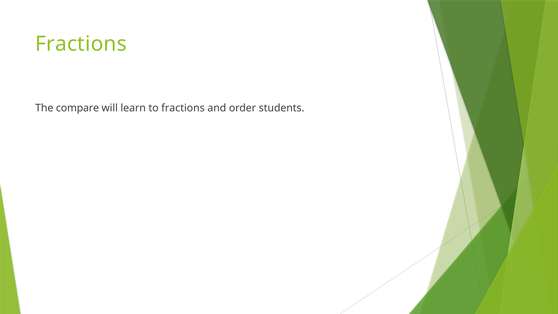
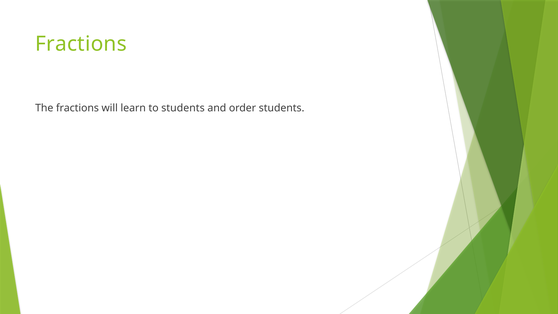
The compare: compare -> fractions
to fractions: fractions -> students
